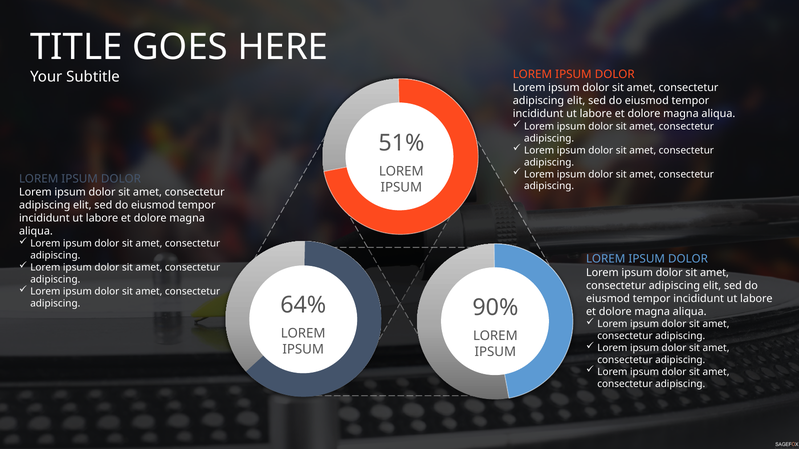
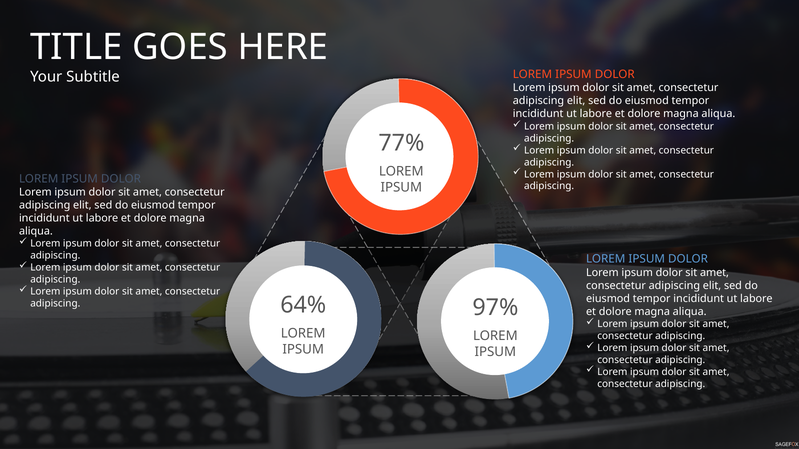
51%: 51% -> 77%
90%: 90% -> 97%
